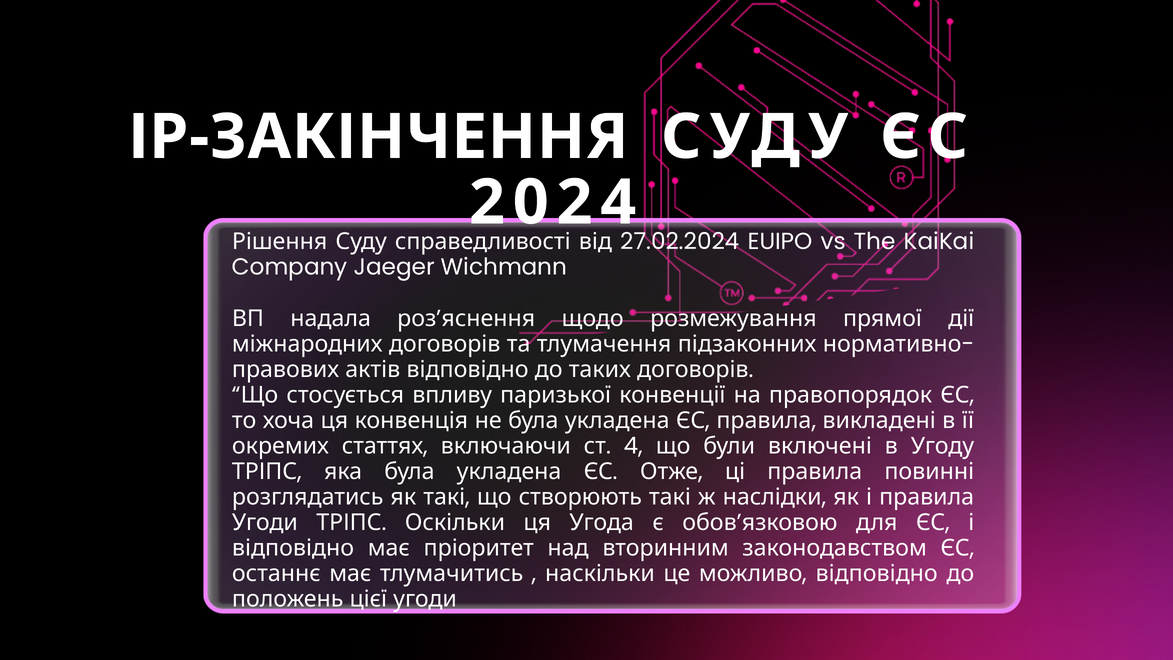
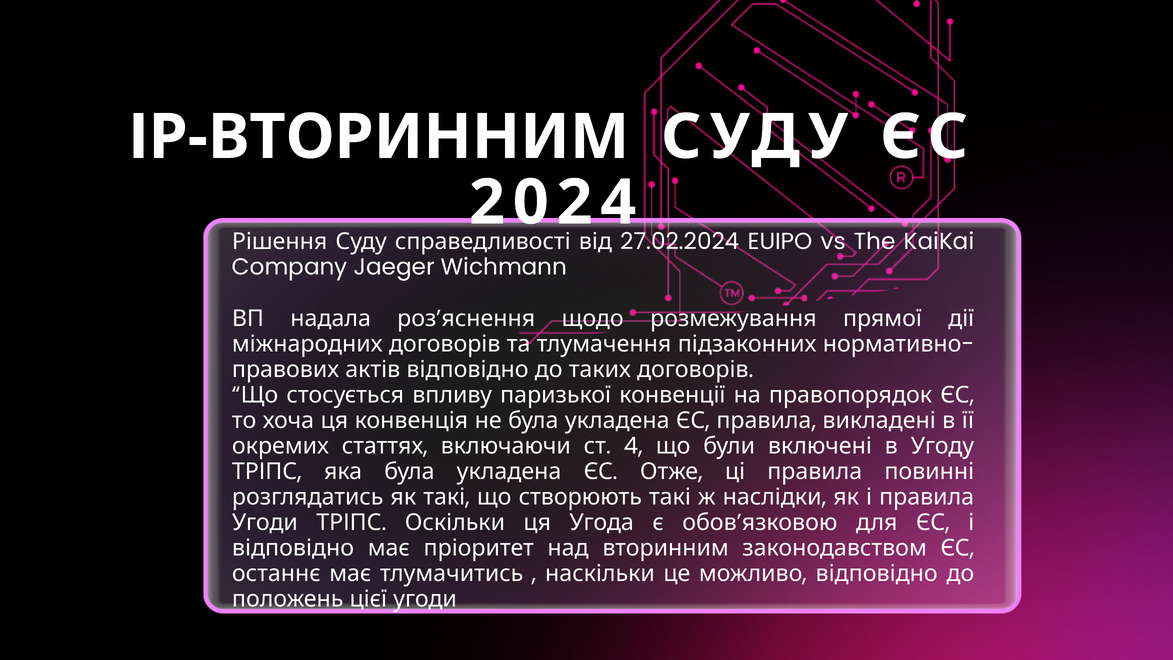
ІР-ЗАКІНЧЕННЯ: ІР-ЗАКІНЧЕННЯ -> ІР-ВТОРИННИМ
